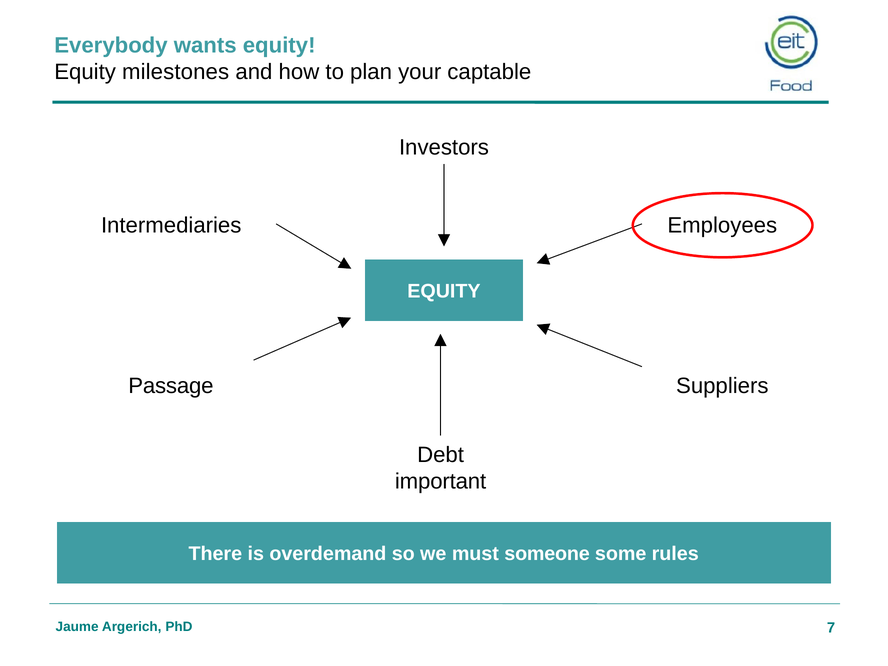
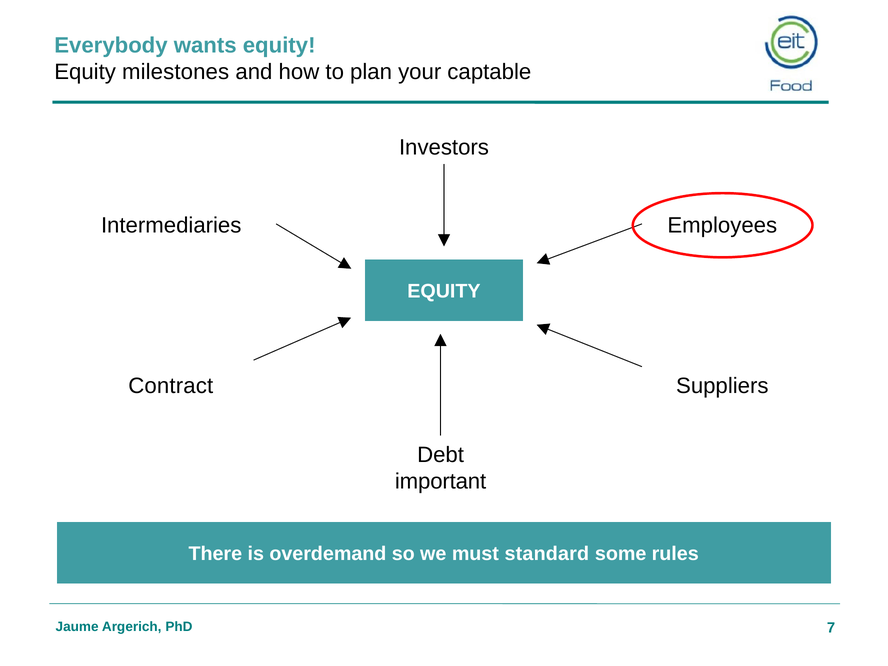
Passage: Passage -> Contract
someone: someone -> standard
